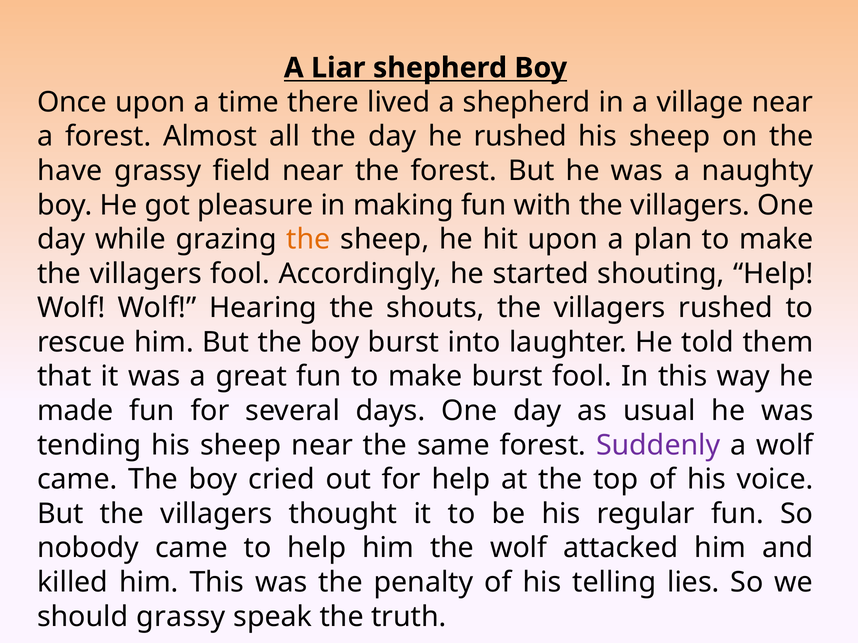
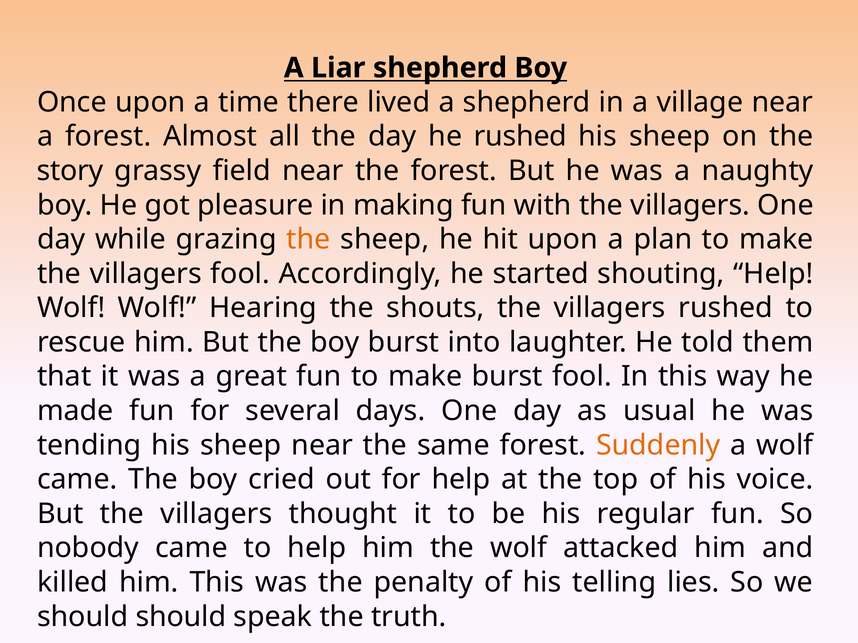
have: have -> story
Suddenly colour: purple -> orange
should grassy: grassy -> should
